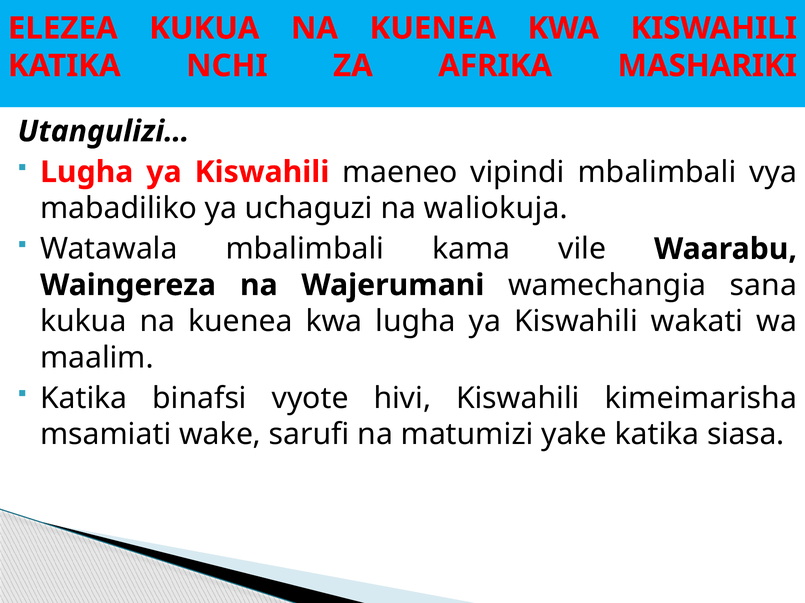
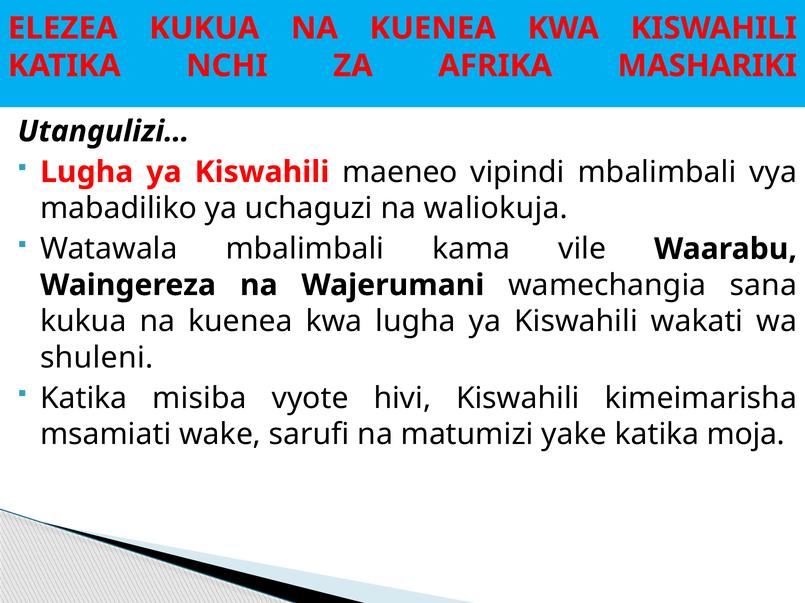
maalim: maalim -> shuleni
binafsi: binafsi -> misiba
siasa: siasa -> moja
